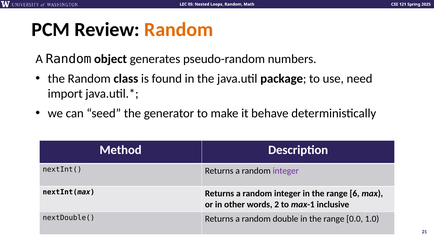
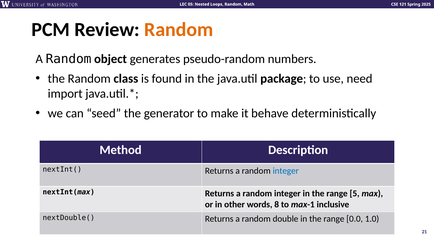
integer at (286, 171) colour: purple -> blue
6: 6 -> 5
2: 2 -> 8
